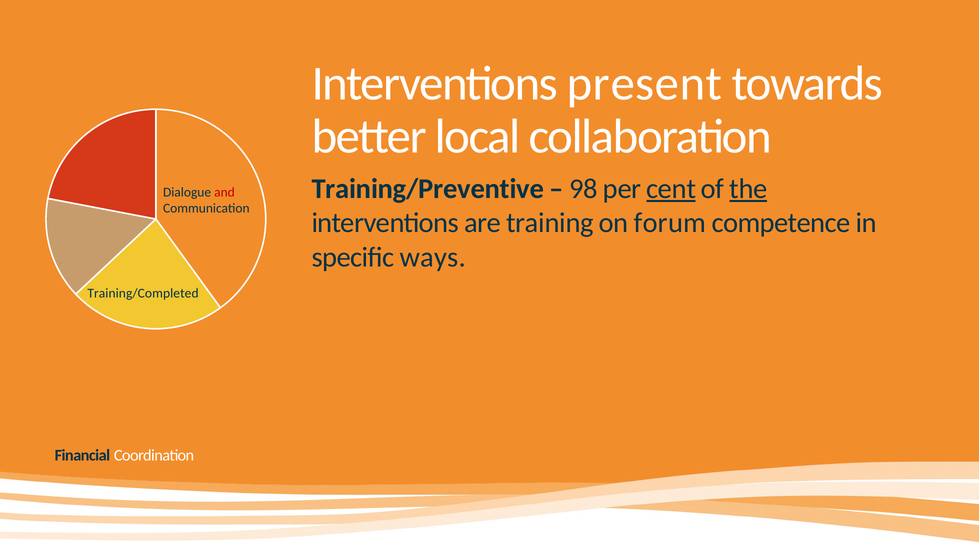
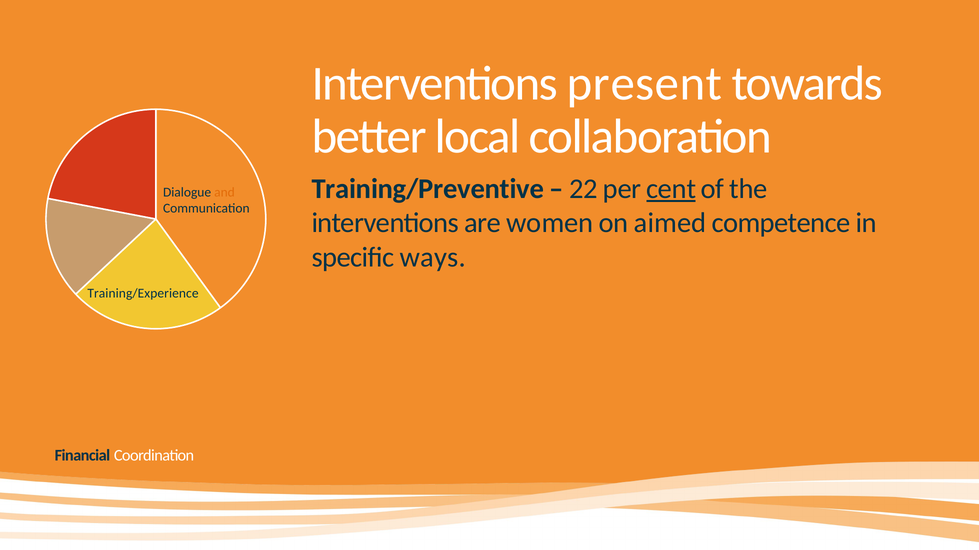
98: 98 -> 22
the underline: present -> none
and colour: red -> orange
training: training -> women
forum: forum -> aimed
Training/Completed: Training/Completed -> Training/Experience
